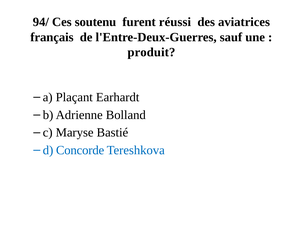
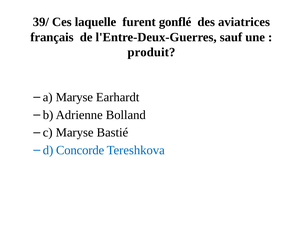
94/: 94/ -> 39/
soutenu: soutenu -> laquelle
réussi: réussi -> gonflé
a Plaçant: Plaçant -> Maryse
